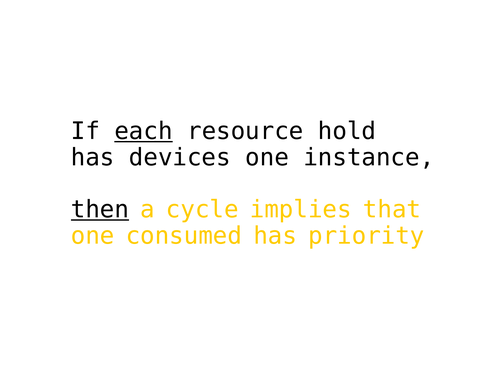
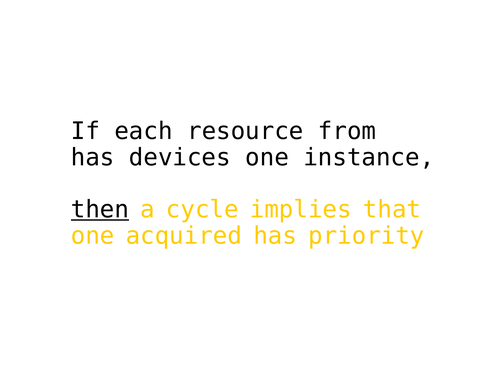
each underline: present -> none
hold: hold -> from
consumed: consumed -> acquired
